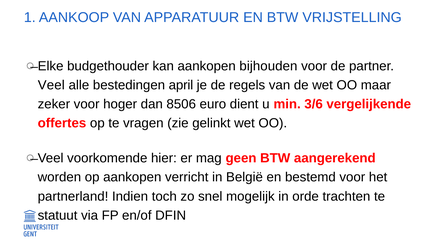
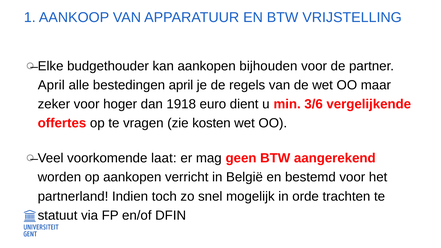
Veel at (51, 85): Veel -> April
8506: 8506 -> 1918
gelinkt: gelinkt -> kosten
hier: hier -> laat
